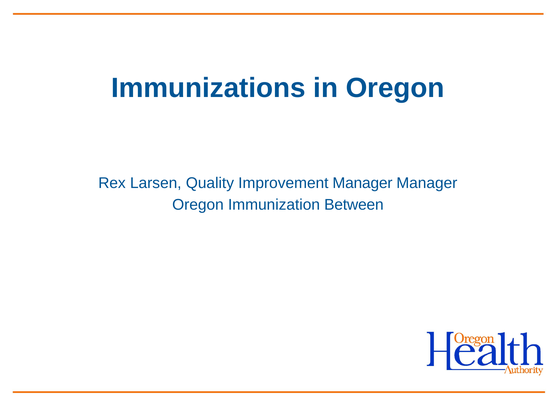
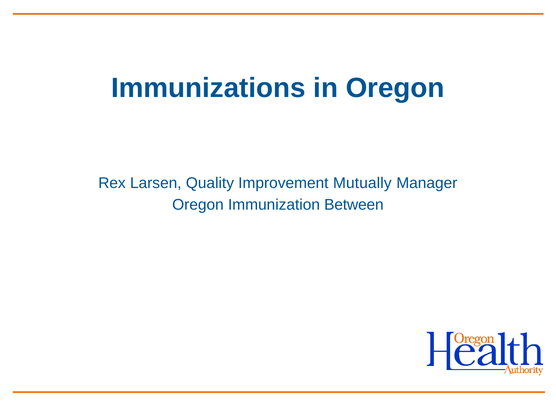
Improvement Manager: Manager -> Mutually
